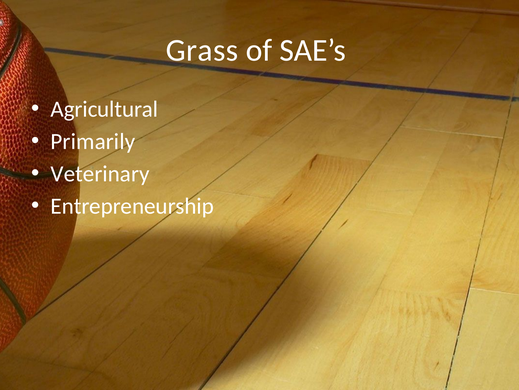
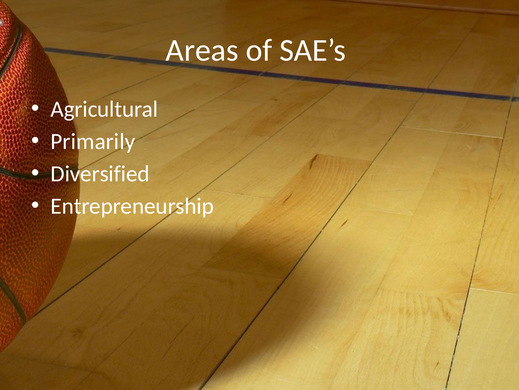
Grass: Grass -> Areas
Veterinary: Veterinary -> Diversified
